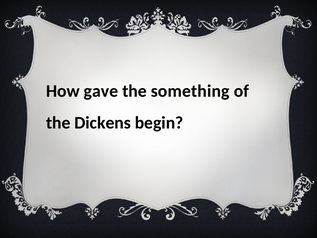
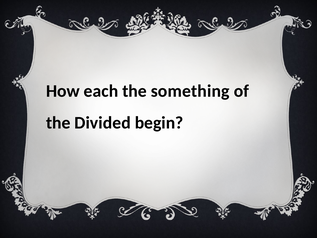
gave: gave -> each
Dickens: Dickens -> Divided
